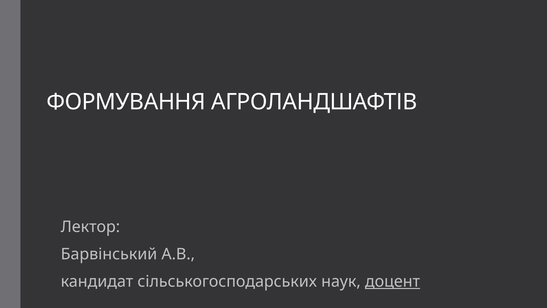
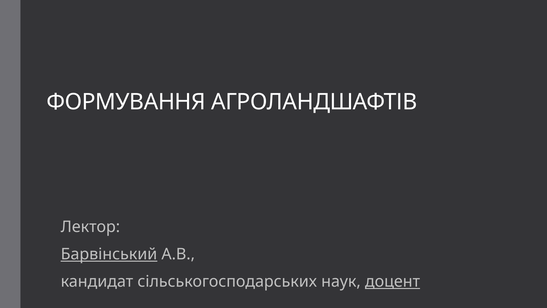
Барвінський underline: none -> present
